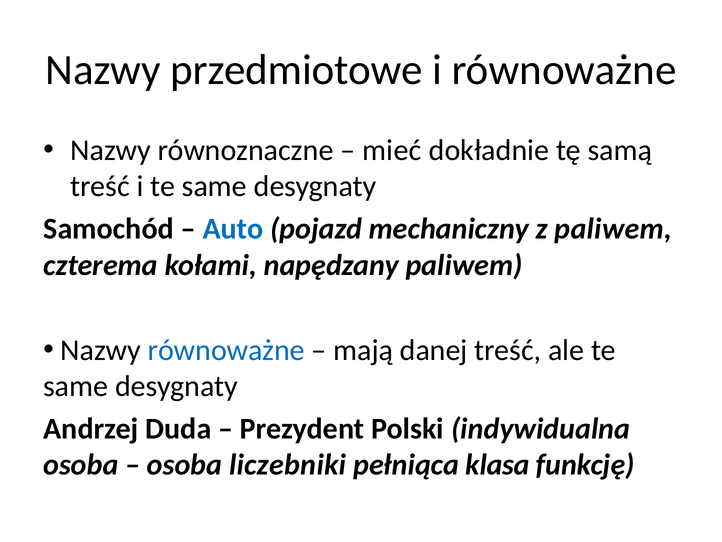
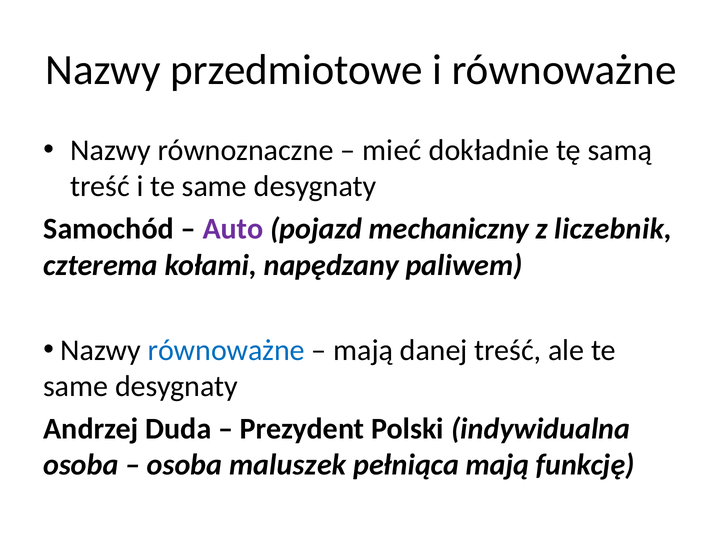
Auto colour: blue -> purple
z paliwem: paliwem -> liczebnik
liczebniki: liczebniki -> maluszek
pełniąca klasa: klasa -> mają
